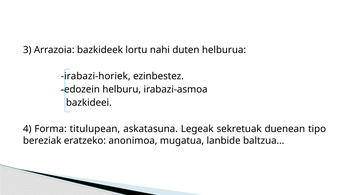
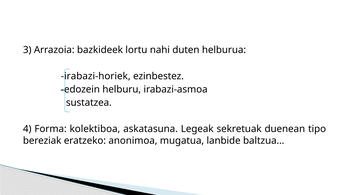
bazkideei: bazkideei -> sustatzea
titulupean: titulupean -> kolektiboa
